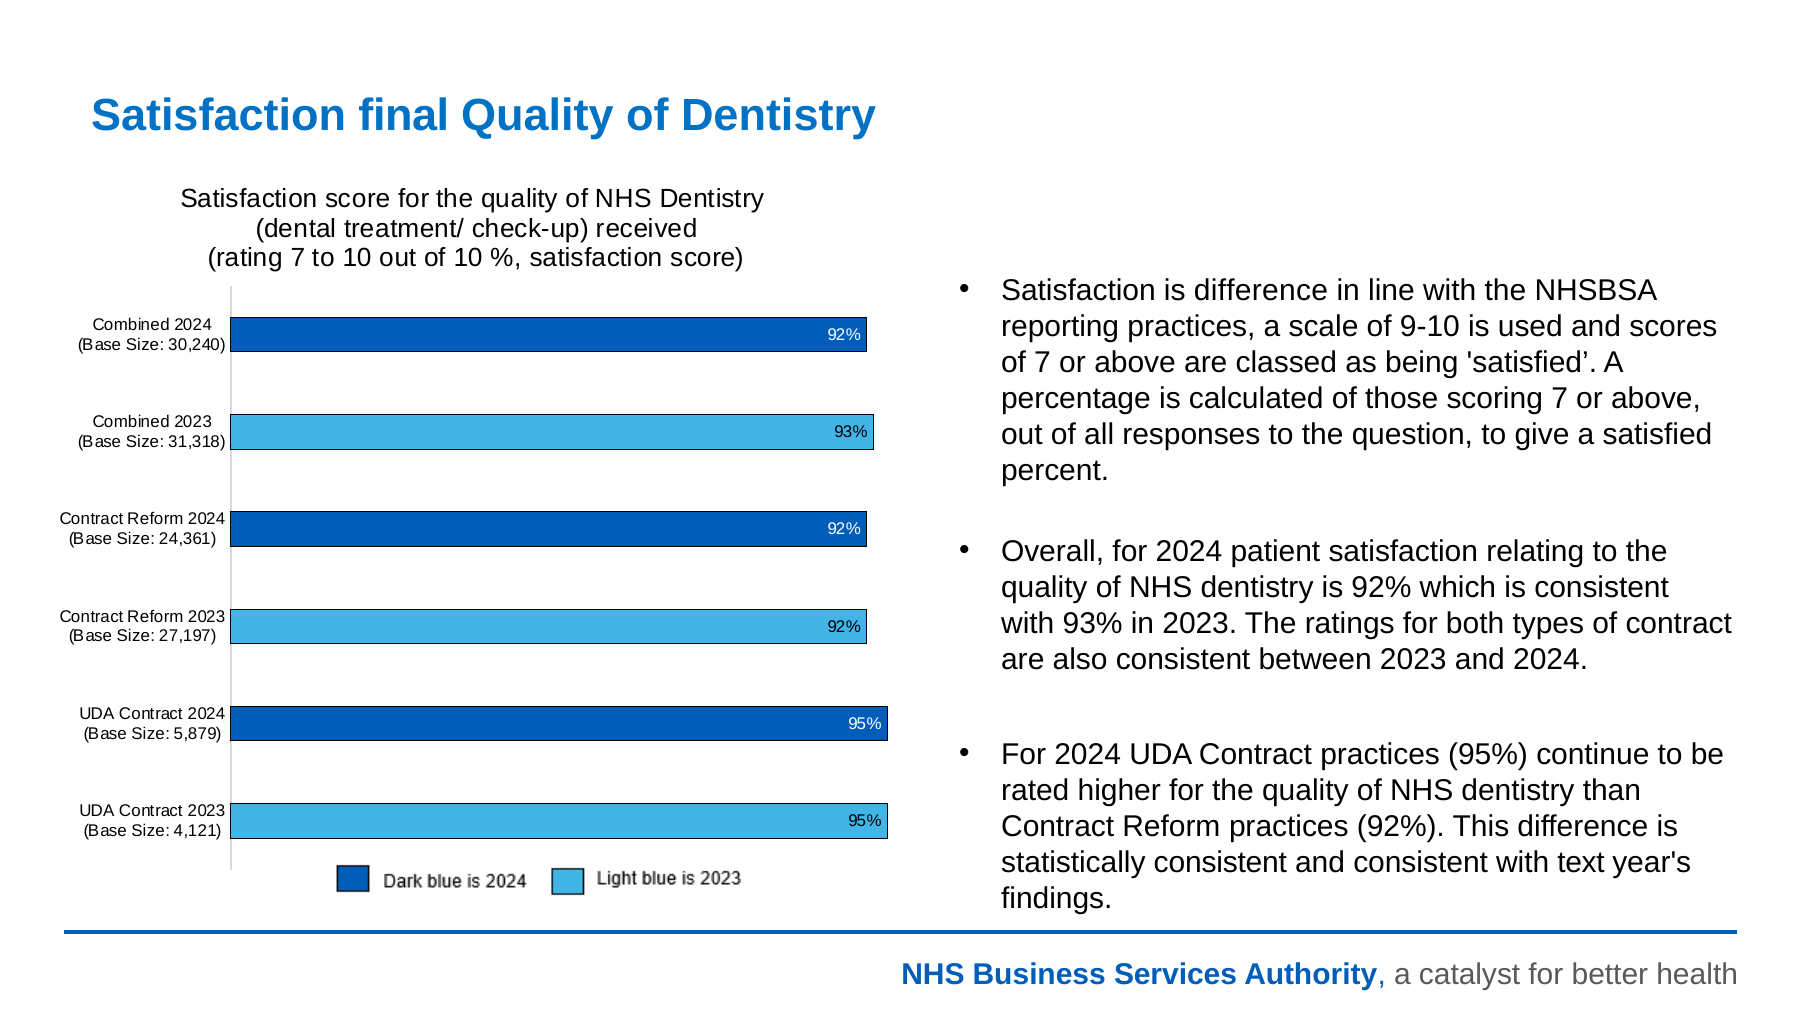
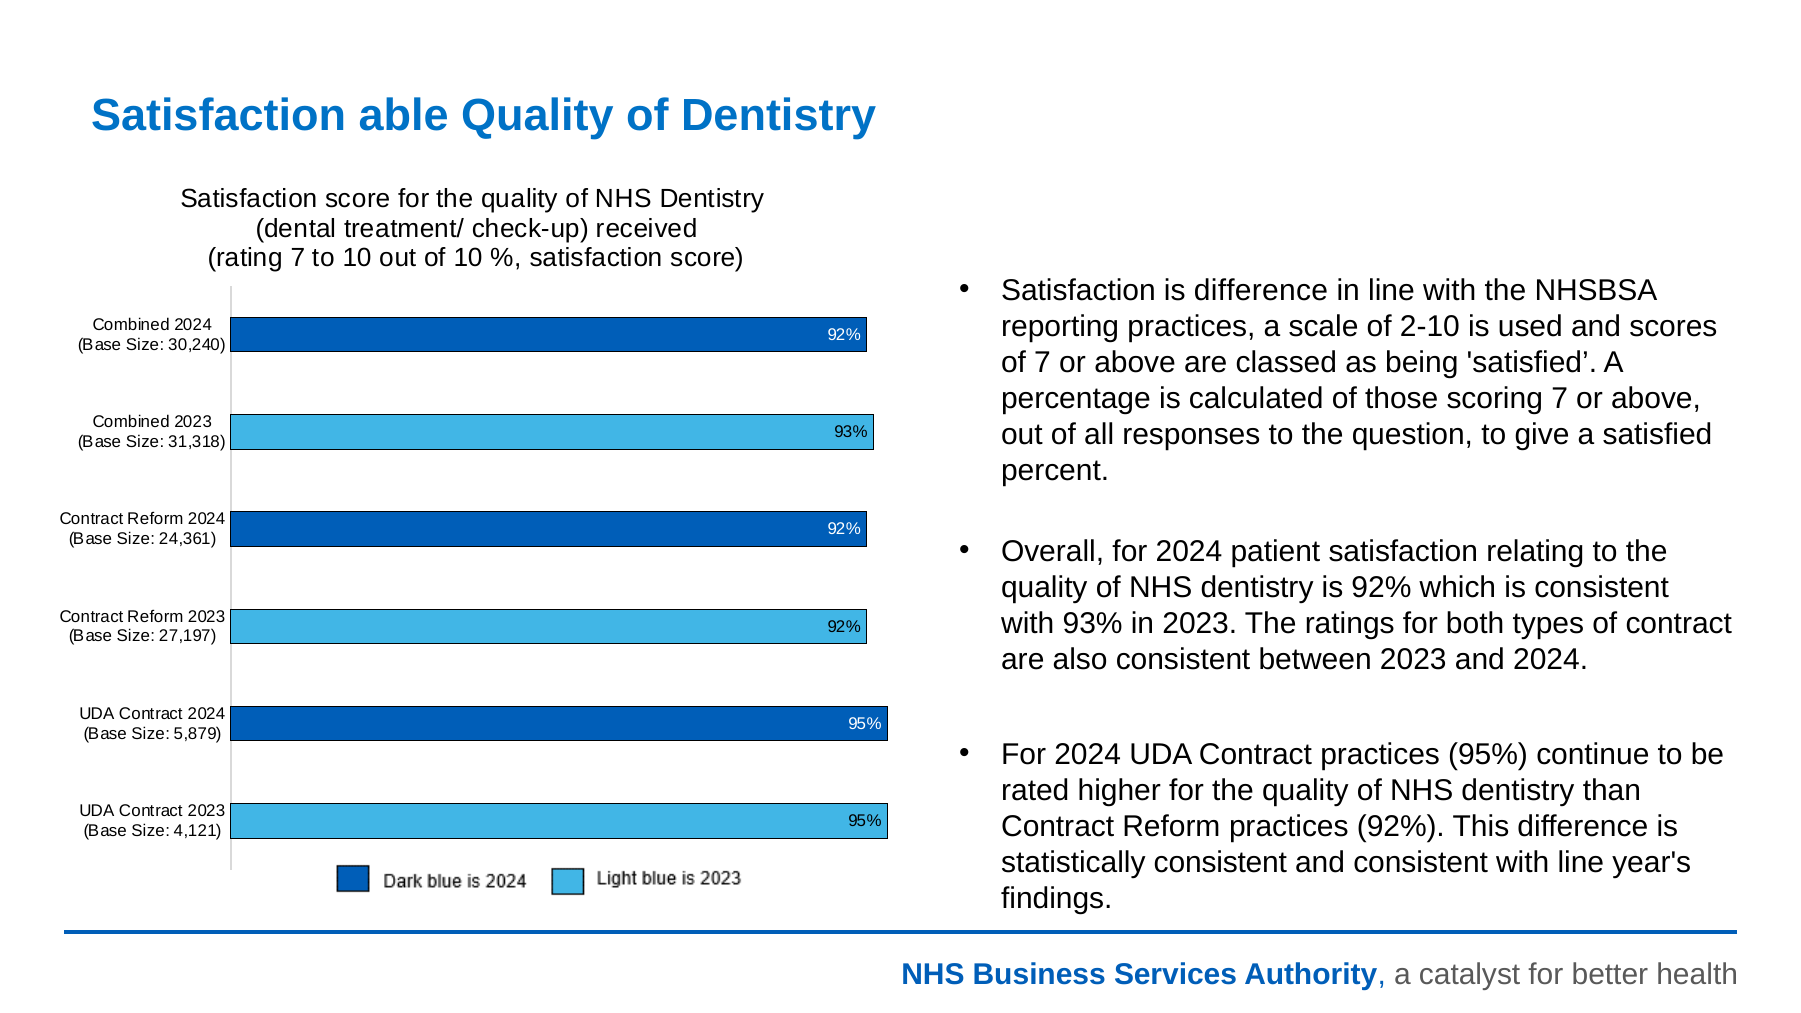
final: final -> able
9-10: 9-10 -> 2-10
with text: text -> line
